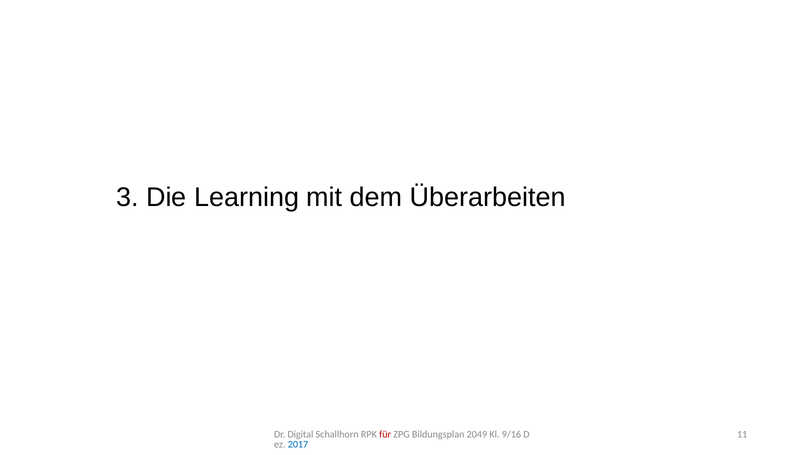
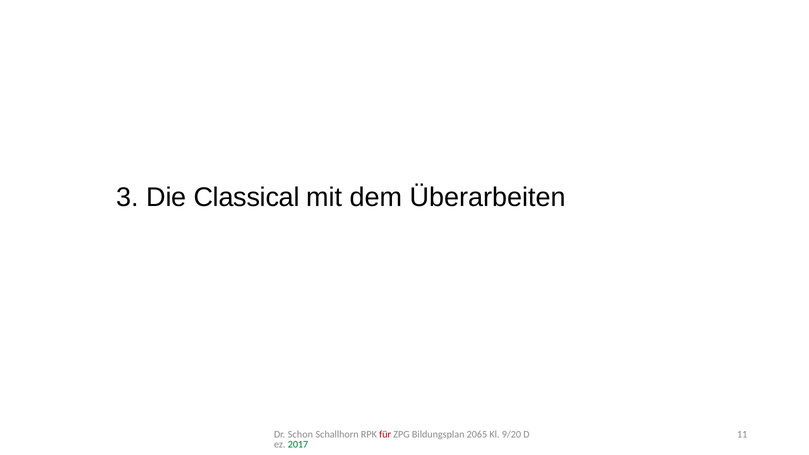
Learning: Learning -> Classical
Digital: Digital -> Schon
2049: 2049 -> 2065
9/16: 9/16 -> 9/20
2017 colour: blue -> green
